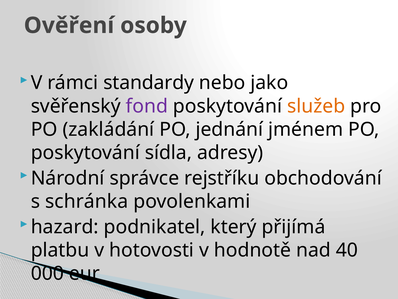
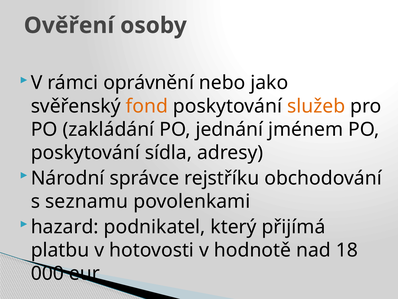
standardy: standardy -> oprávnění
fond colour: purple -> orange
schránka: schránka -> seznamu
40: 40 -> 18
